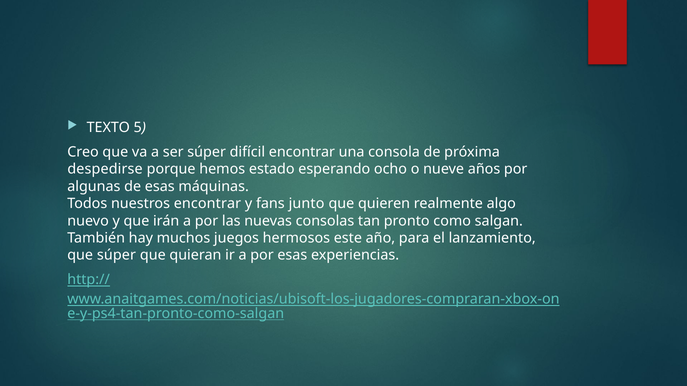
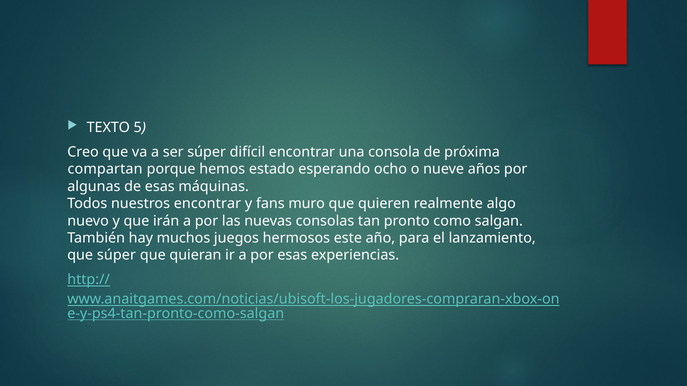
despedirse: despedirse -> compartan
junto: junto -> muro
